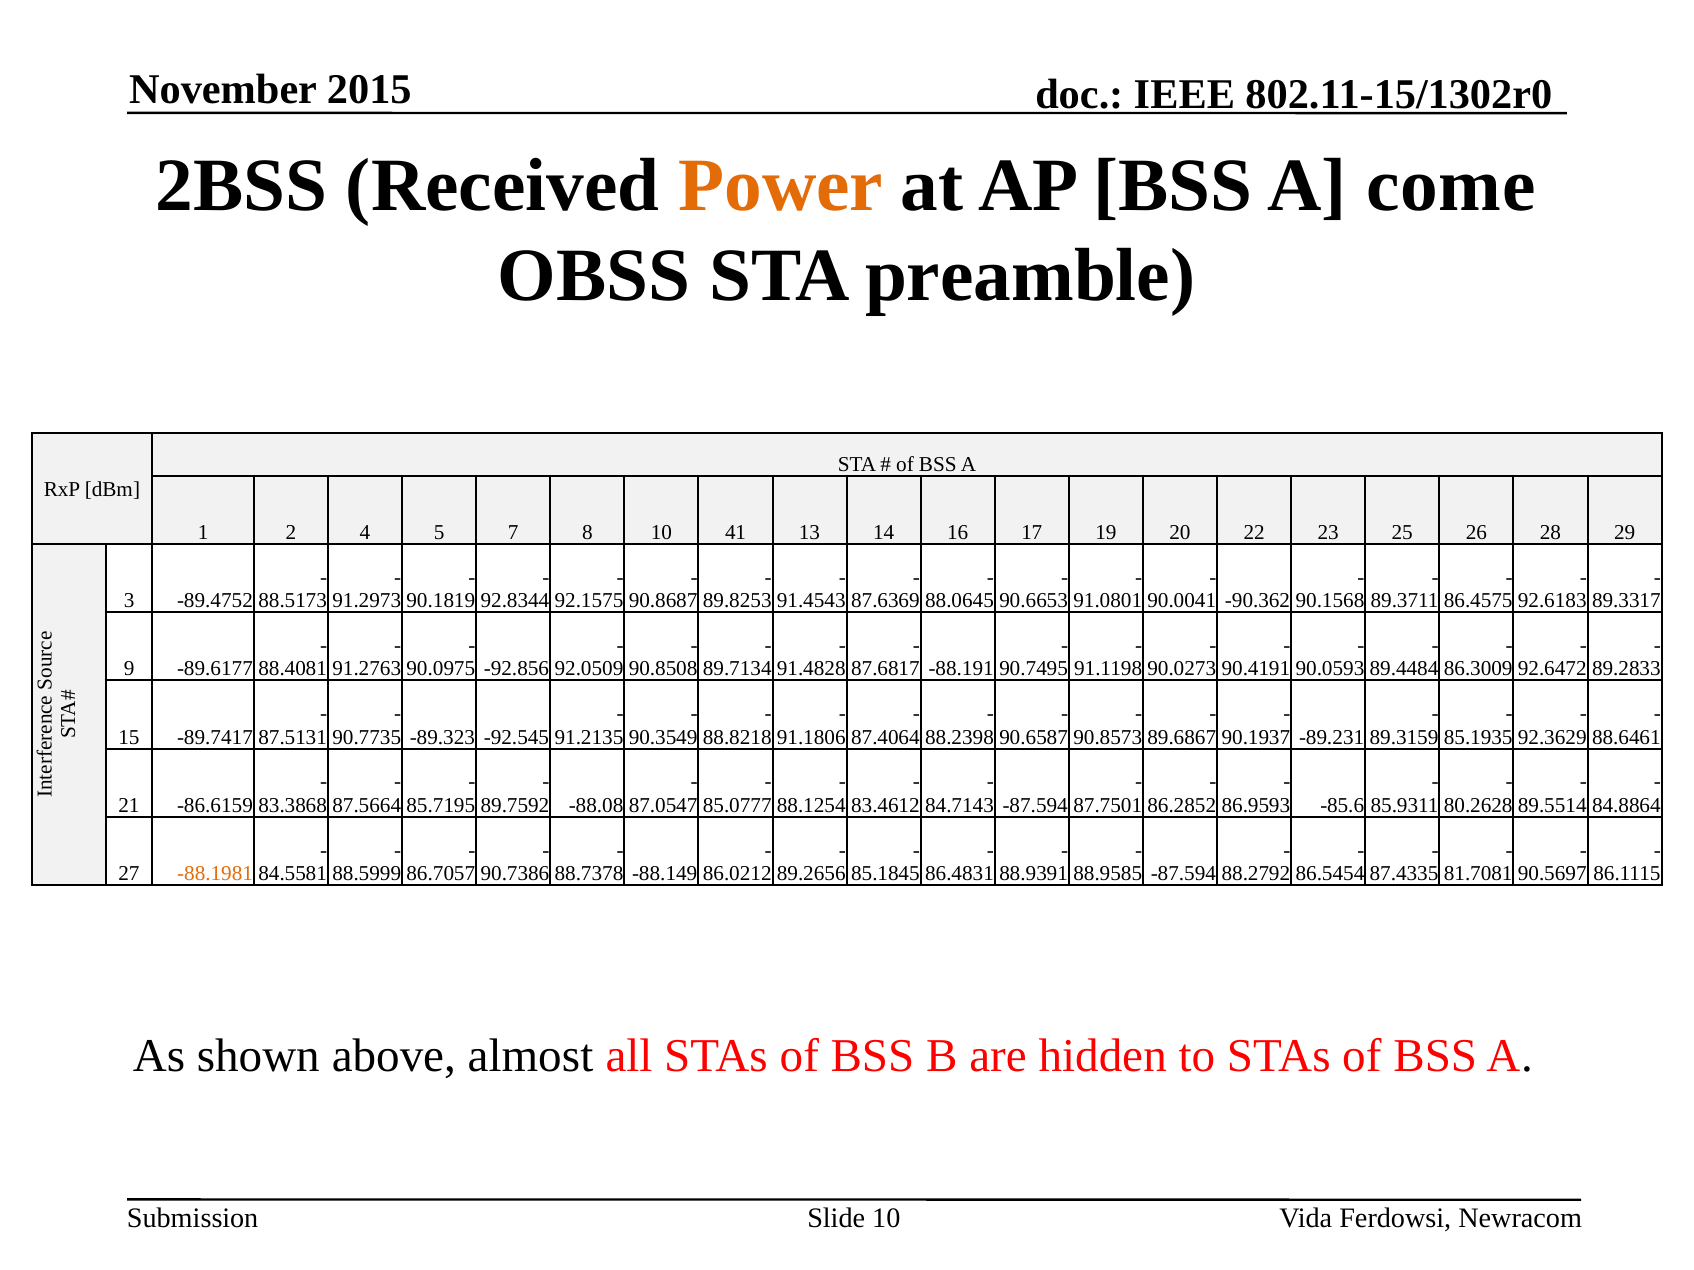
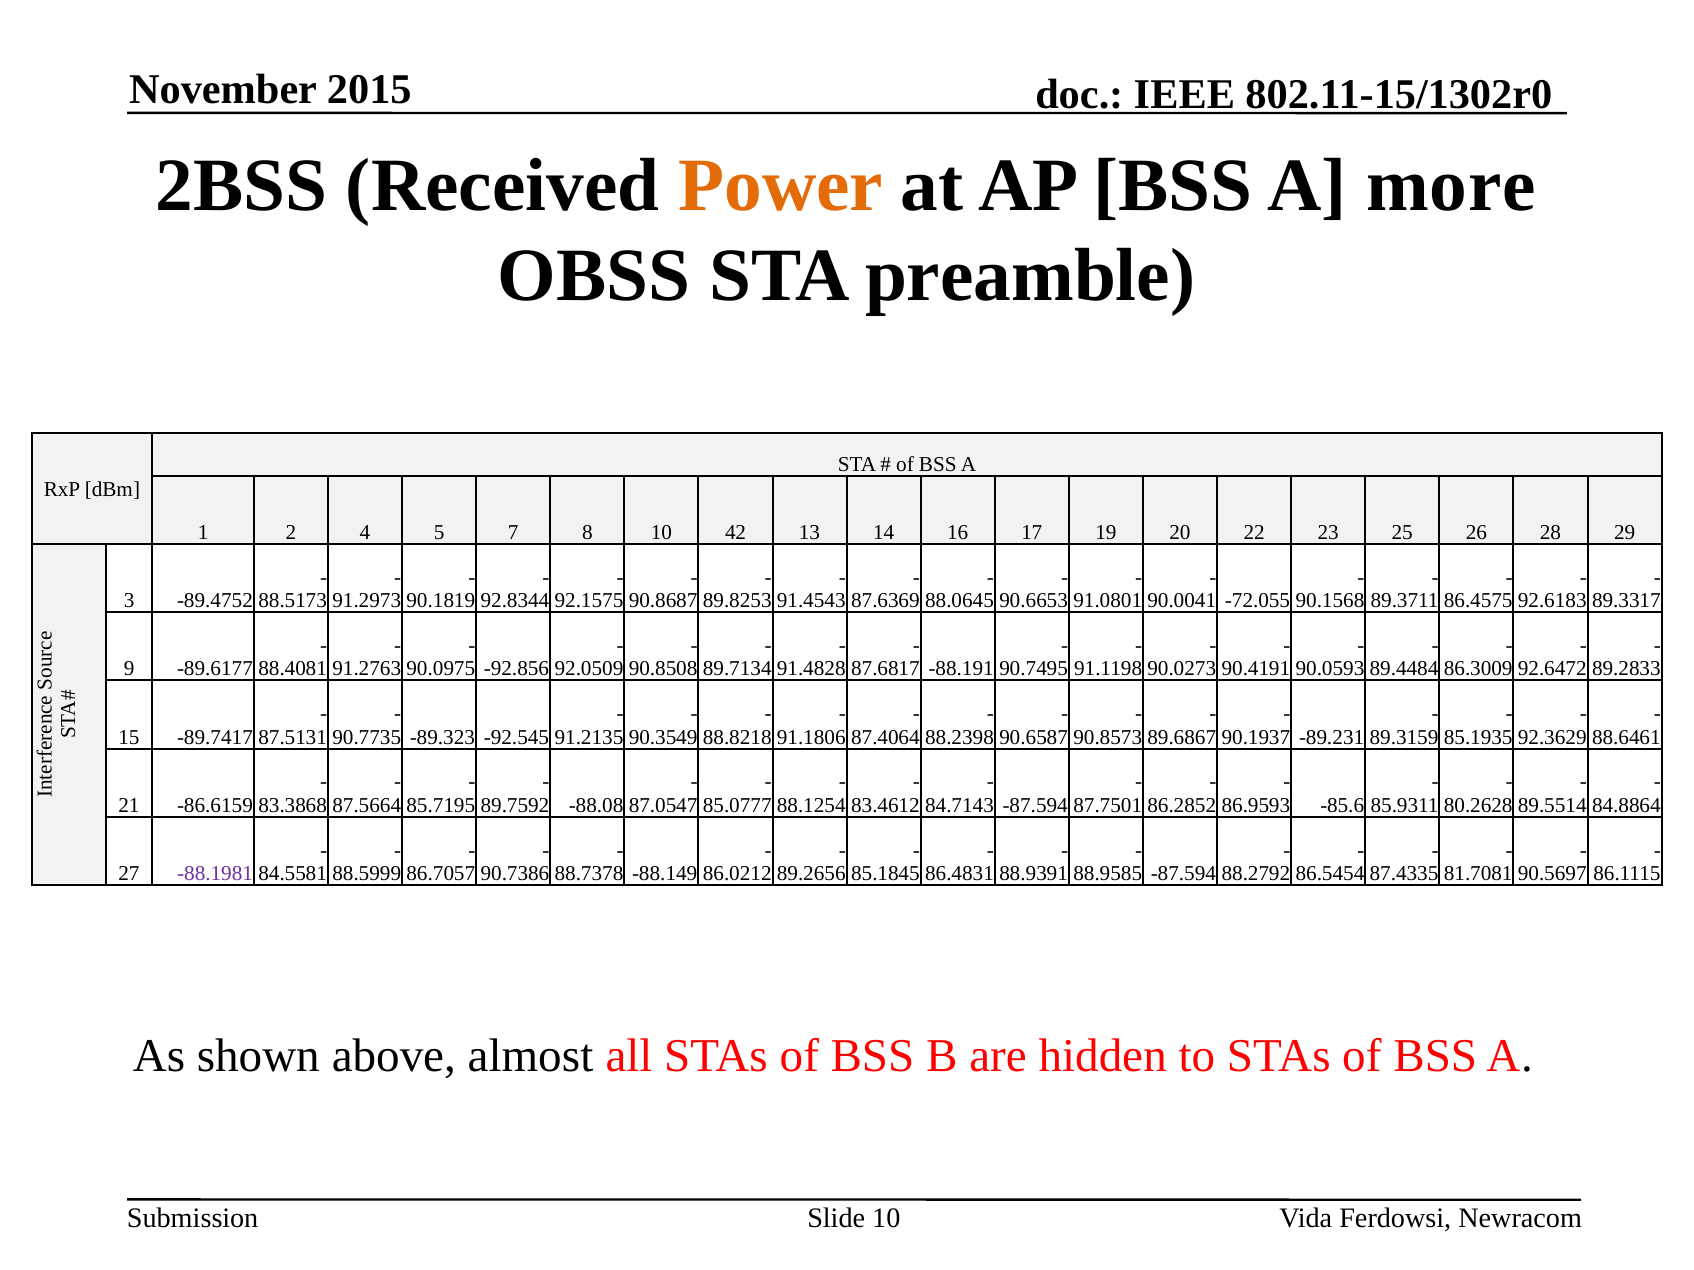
come: come -> more
41: 41 -> 42
-90.362: -90.362 -> -72.055
-88.1981 colour: orange -> purple
